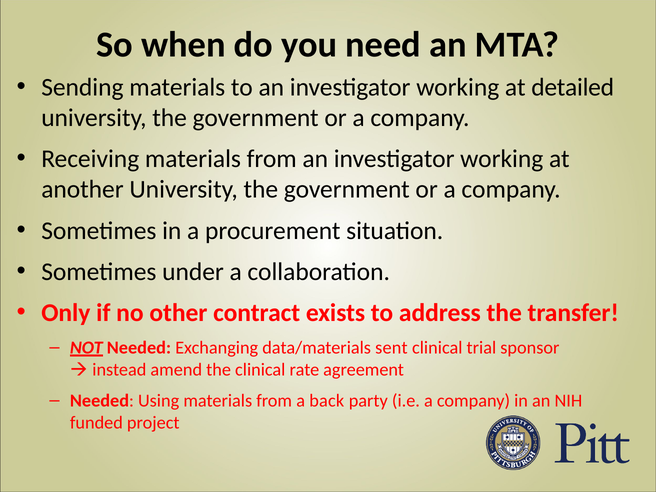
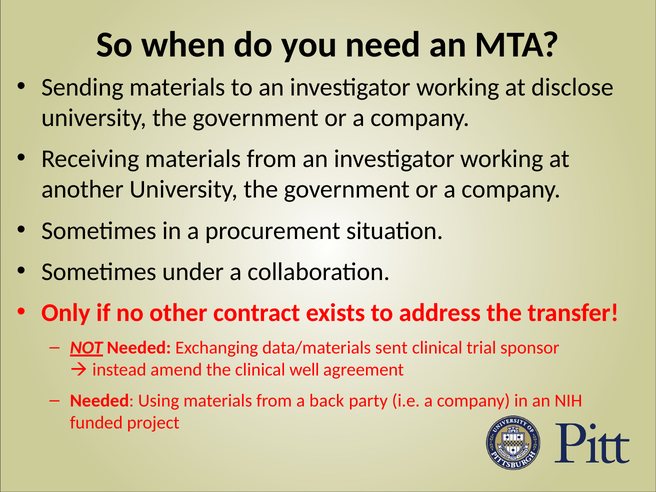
detailed: detailed -> disclose
rate: rate -> well
